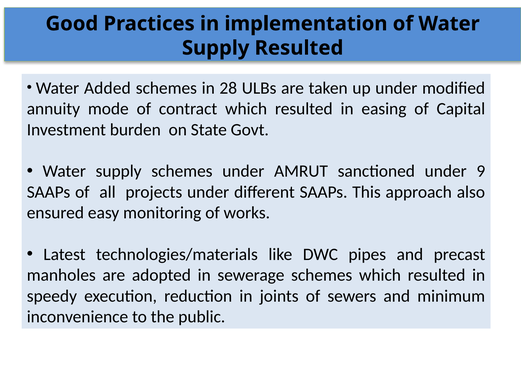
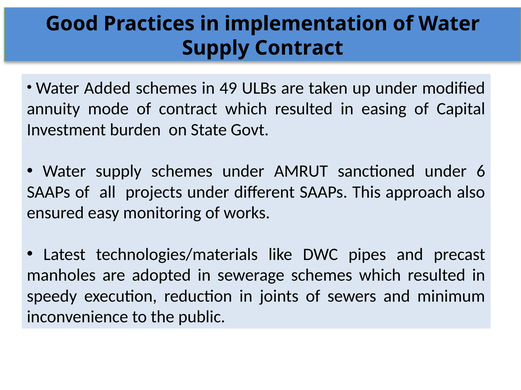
Supply Resulted: Resulted -> Contract
28: 28 -> 49
9: 9 -> 6
